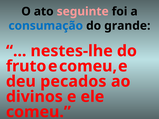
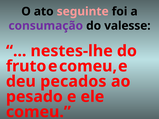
consumação colour: blue -> purple
grande: grande -> valesse
divinos: divinos -> pesado
